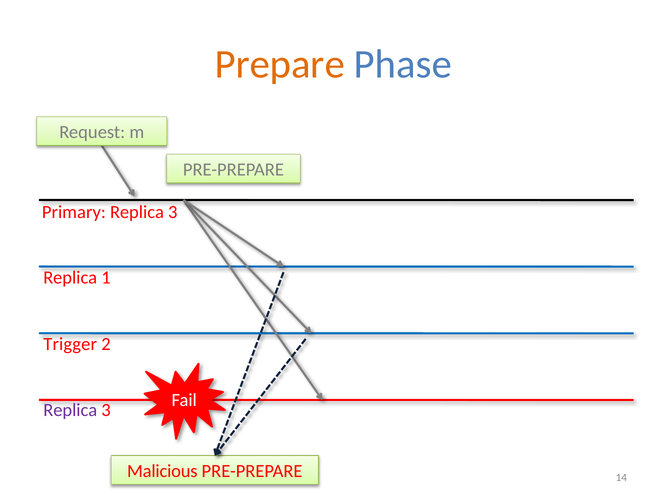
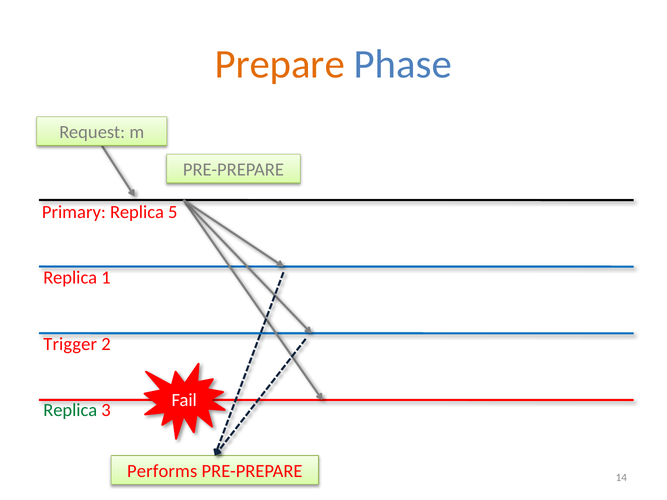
Primary Replica 3: 3 -> 5
Replica at (70, 410) colour: purple -> green
Malicious: Malicious -> Performs
